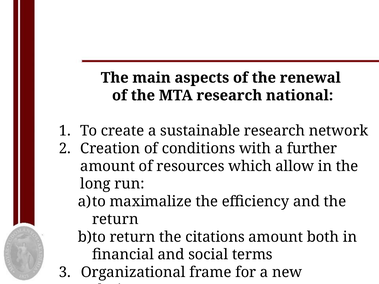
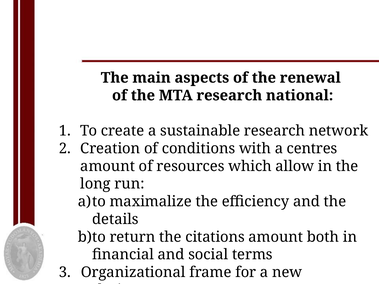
further: further -> centres
return at (115, 219): return -> details
